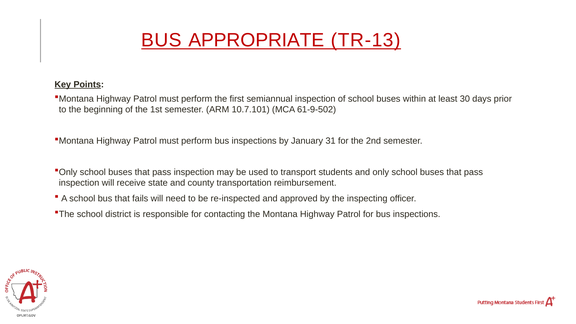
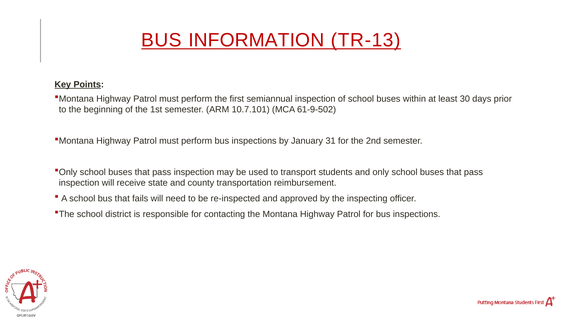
APPROPRIATE: APPROPRIATE -> INFORMATION
